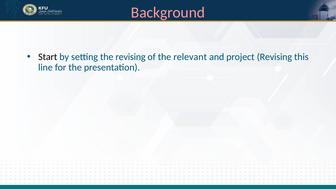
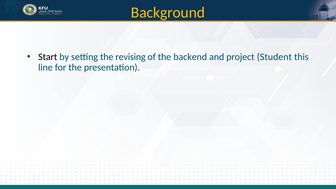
Background colour: pink -> yellow
relevant: relevant -> backend
project Revising: Revising -> Student
